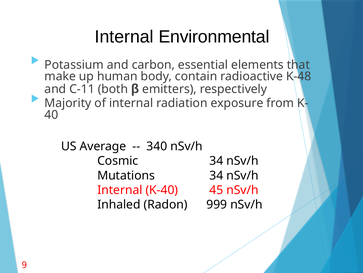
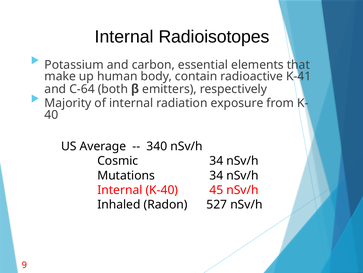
Environmental: Environmental -> Radioisotopes
K-48: K-48 -> K-41
C-11: C-11 -> C-64
999: 999 -> 527
